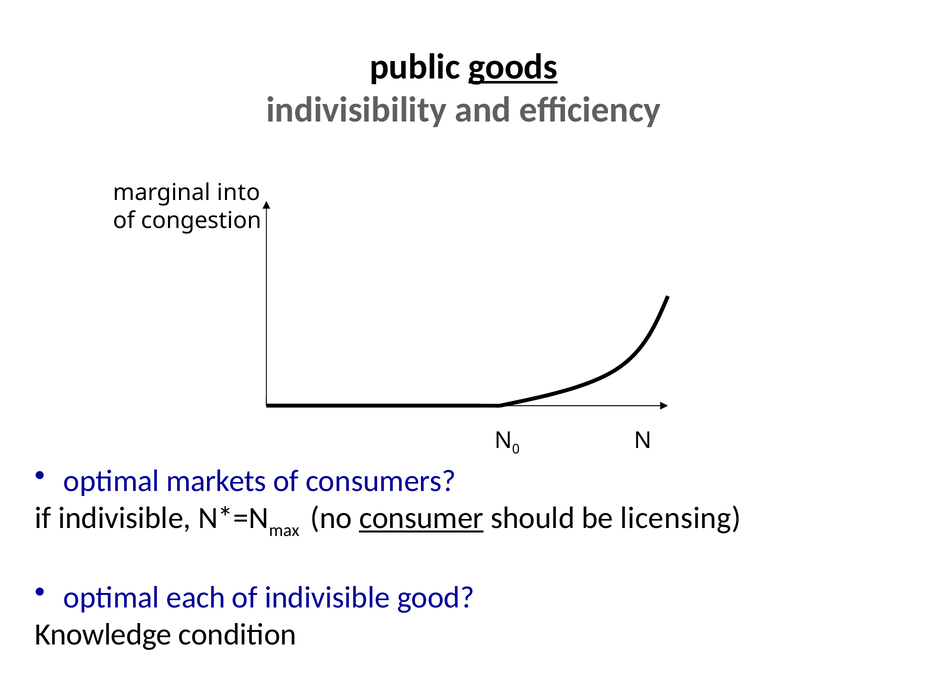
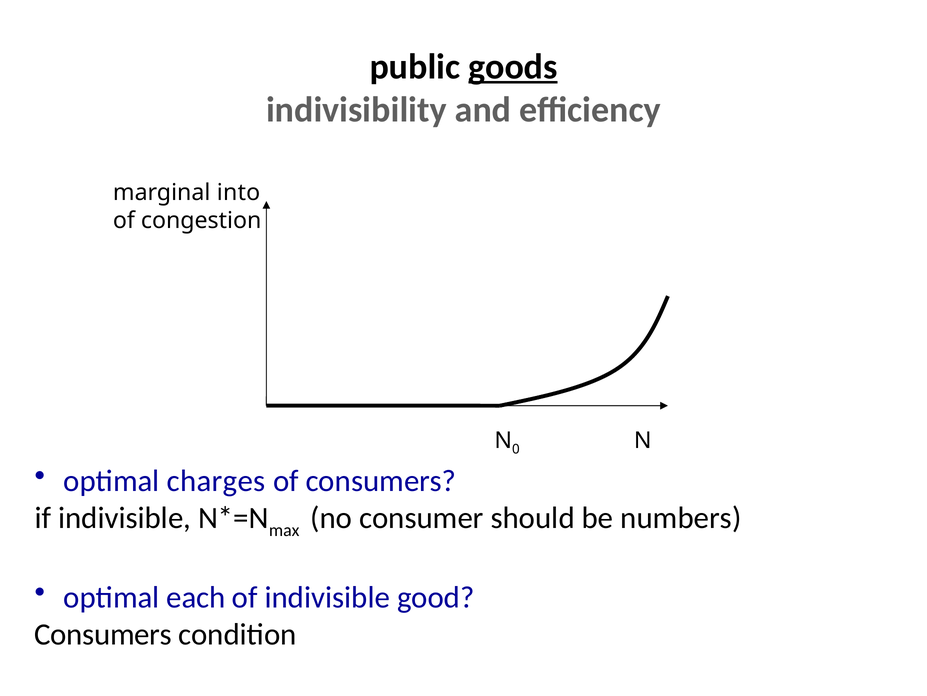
markets: markets -> charges
consumer underline: present -> none
licensing: licensing -> numbers
Knowledge at (103, 634): Knowledge -> Consumers
